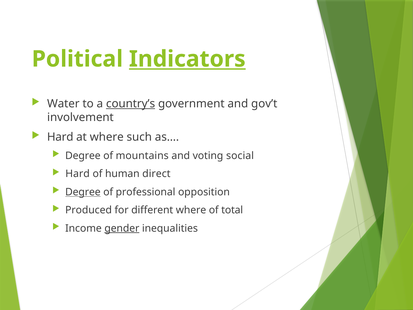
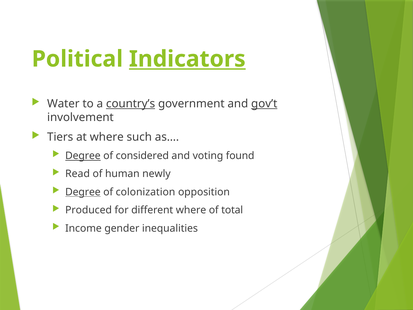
gov’t underline: none -> present
Hard at (60, 137): Hard -> Tiers
Degree at (83, 156) underline: none -> present
mountains: mountains -> considered
social: social -> found
Hard at (78, 174): Hard -> Read
direct: direct -> newly
professional: professional -> colonization
gender underline: present -> none
